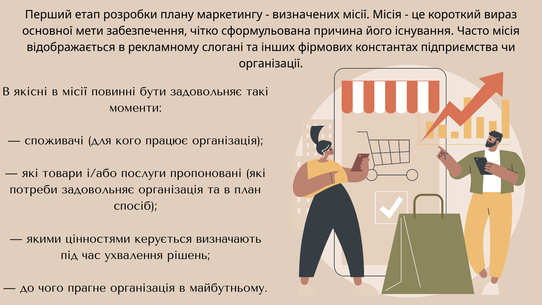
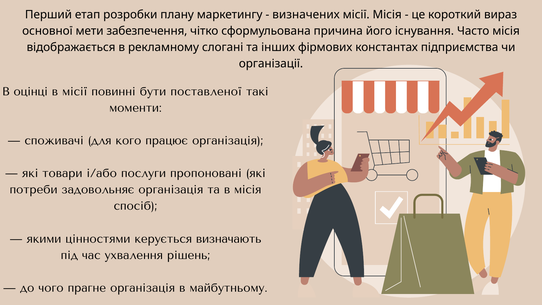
якісні: якісні -> оцінці
бути задовольняє: задовольняє -> поставленої
в план: план -> місія
